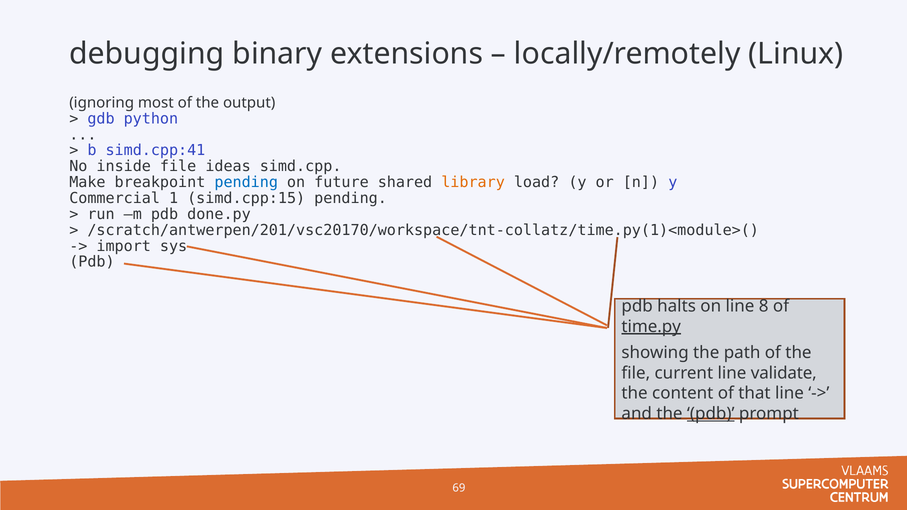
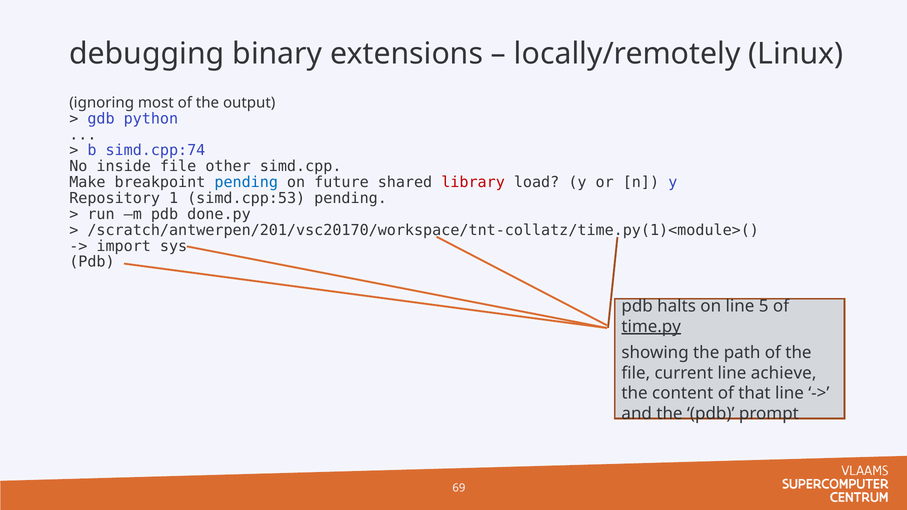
simd.cpp:41: simd.cpp:41 -> simd.cpp:74
ideas: ideas -> other
library colour: orange -> red
Commercial: Commercial -> Repository
simd.cpp:15: simd.cpp:15 -> simd.cpp:53
8: 8 -> 5
validate: validate -> achieve
pdb at (711, 414) underline: present -> none
